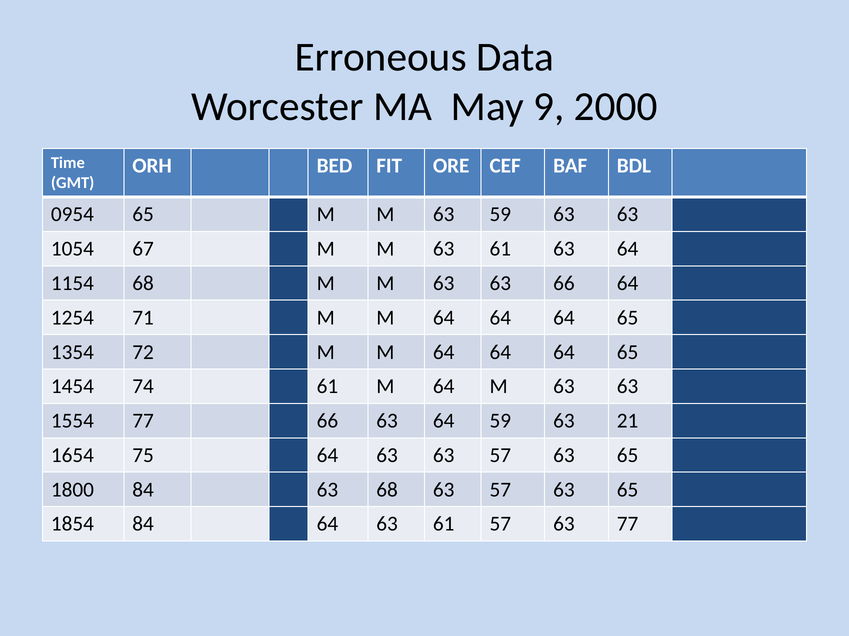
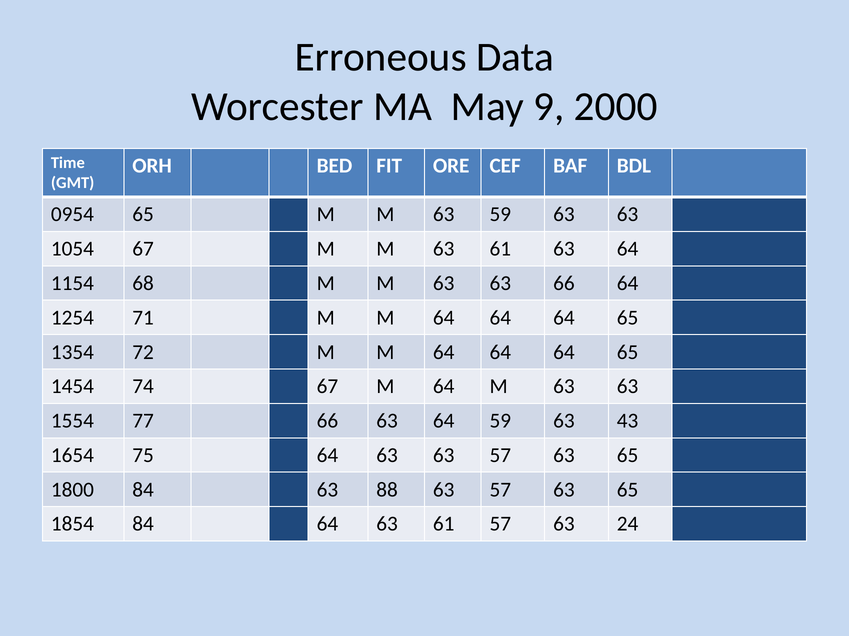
74 61: 61 -> 67
21: 21 -> 43
63 68: 68 -> 88
63 77: 77 -> 24
